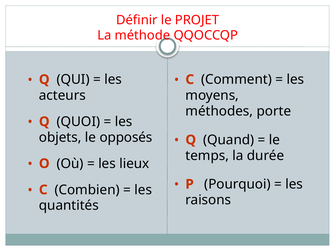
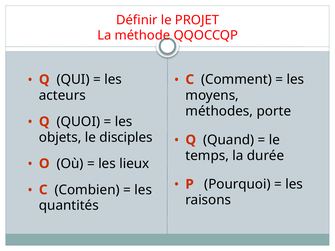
opposés: opposés -> disciples
